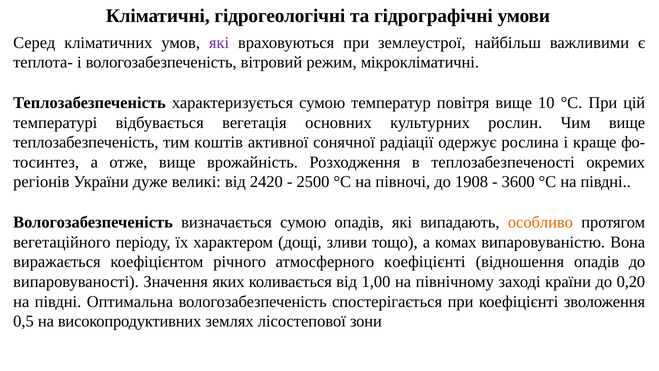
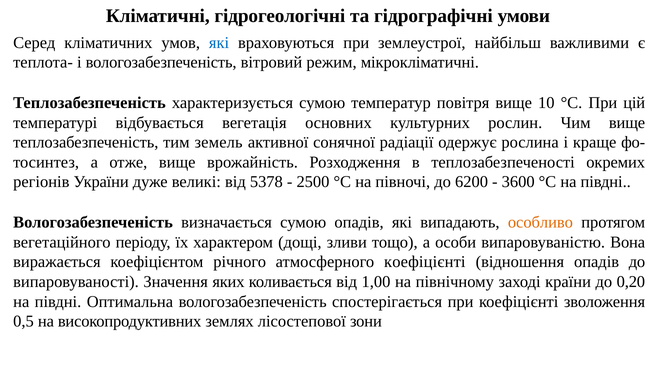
які at (219, 43) colour: purple -> blue
коштів: коштів -> земель
2420: 2420 -> 5378
1908: 1908 -> 6200
комах: комах -> особи
